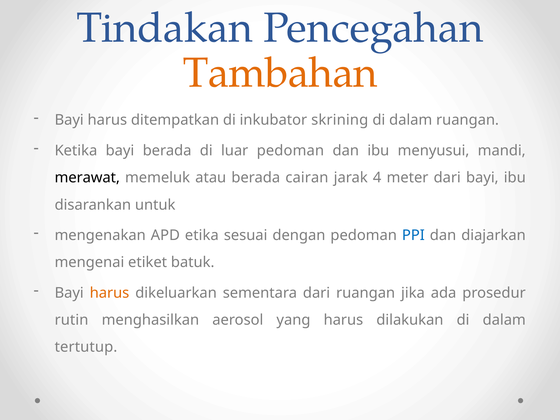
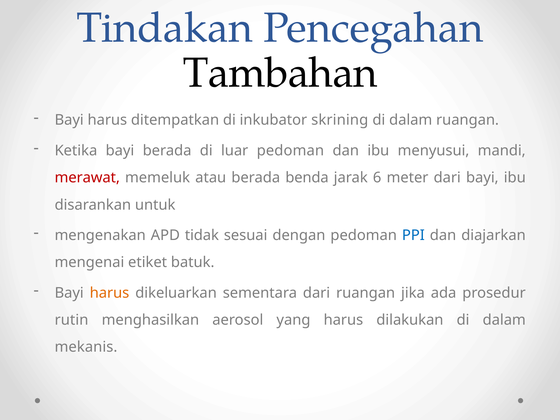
Tambahan colour: orange -> black
merawat colour: black -> red
cairan: cairan -> benda
4: 4 -> 6
etika: etika -> tidak
tertutup: tertutup -> mekanis
